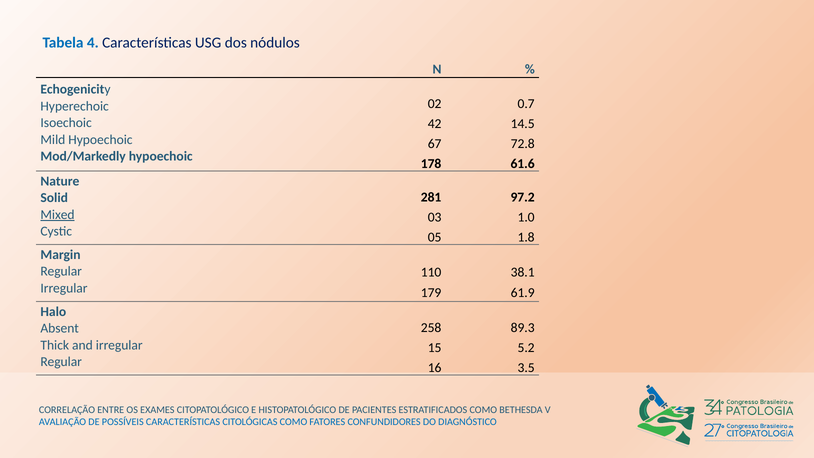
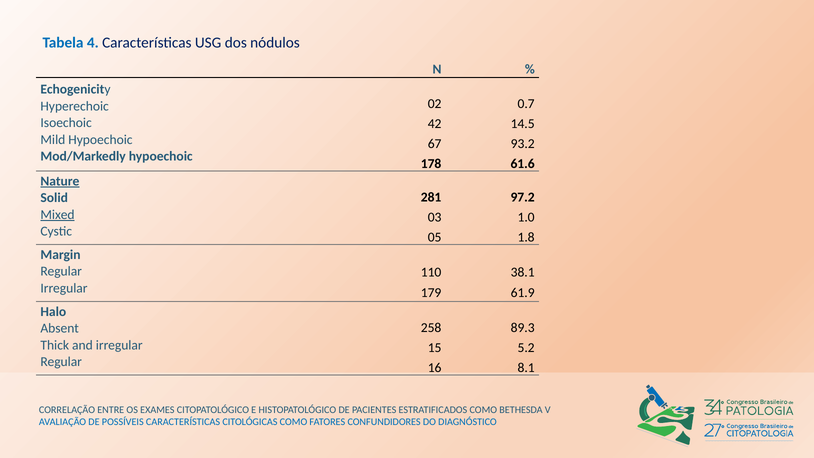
72.8: 72.8 -> 93.2
Nature underline: none -> present
3.5: 3.5 -> 8.1
